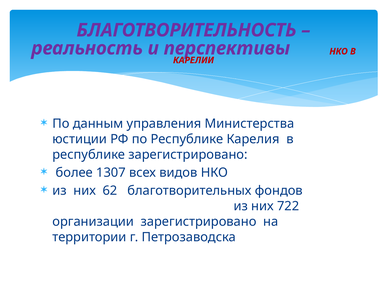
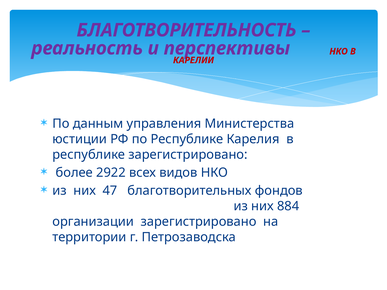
1307: 1307 -> 2922
62: 62 -> 47
722: 722 -> 884
